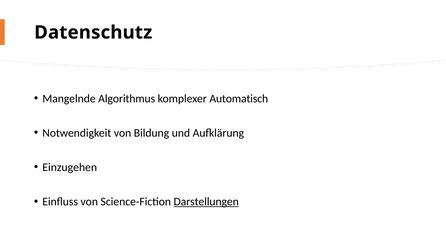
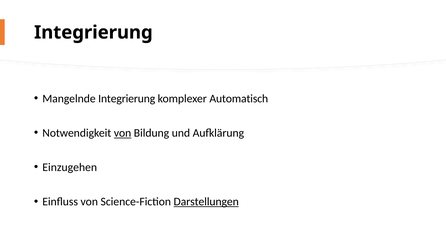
Datenschutz at (93, 32): Datenschutz -> Integrierung
Mangelnde Algorithmus: Algorithmus -> Integrierung
von at (123, 133) underline: none -> present
